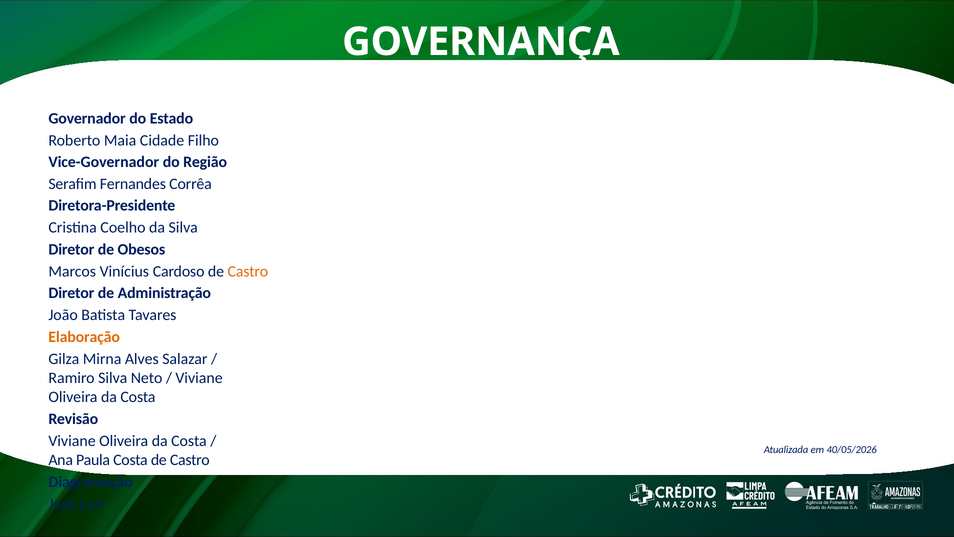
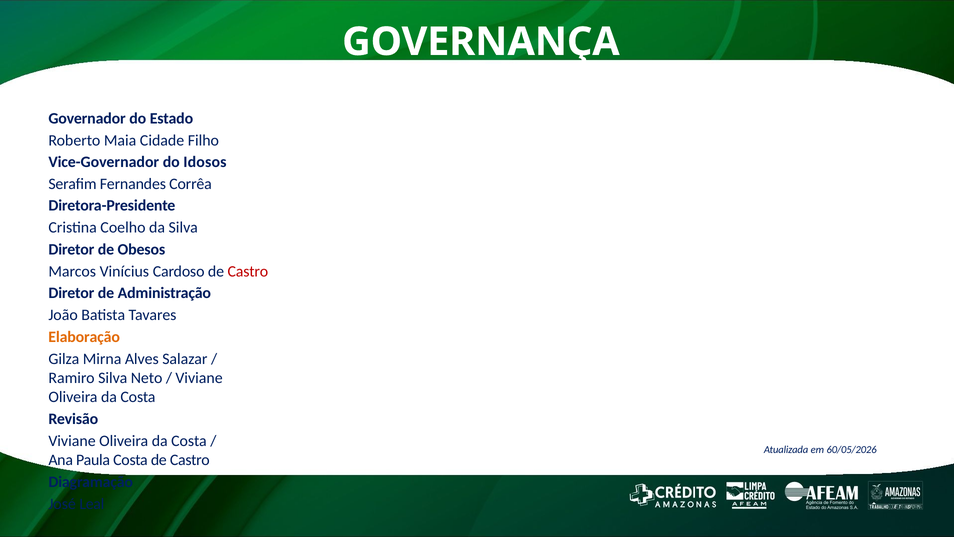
Região: Região -> Idosos
Castro at (248, 271) colour: orange -> red
40/05/2026: 40/05/2026 -> 60/05/2026
